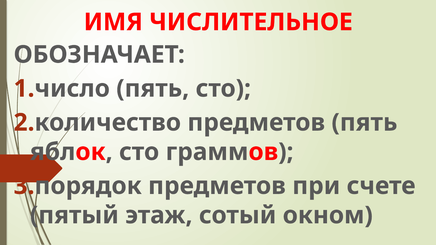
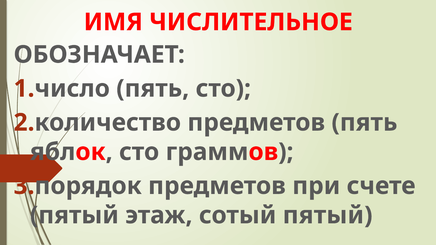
сотый окном: окном -> пятый
